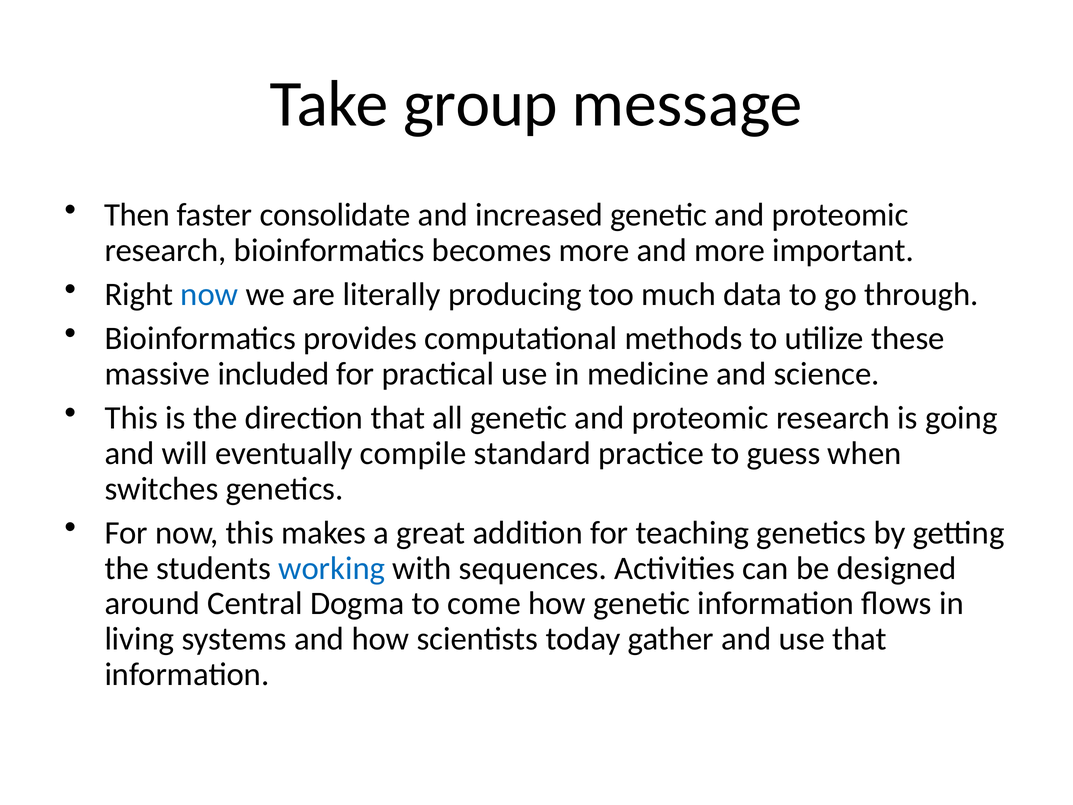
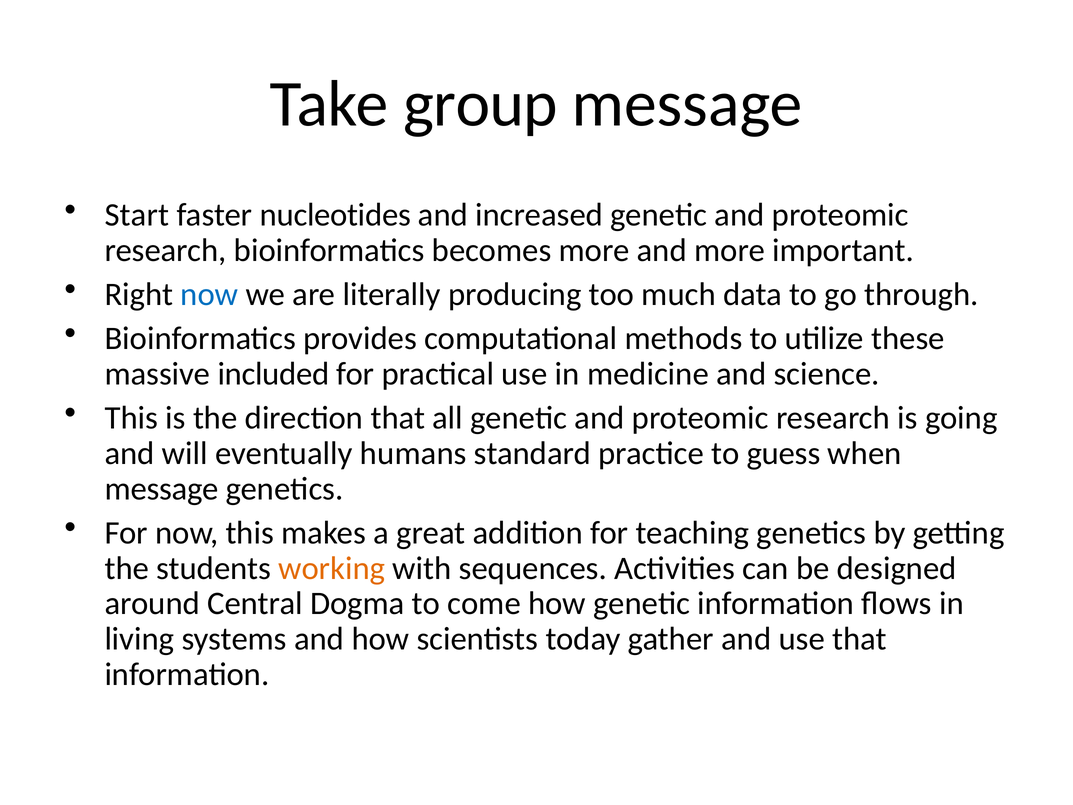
Then: Then -> Start
consolidate: consolidate -> nucleotides
compile: compile -> humans
switches at (161, 489): switches -> message
working colour: blue -> orange
